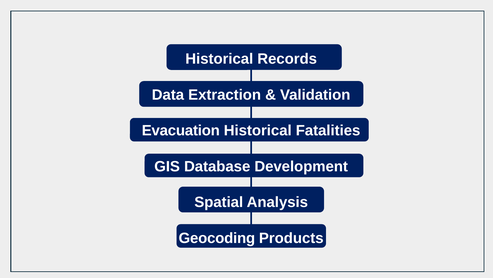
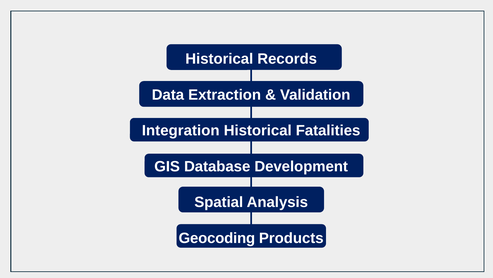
Evacuation: Evacuation -> Integration
